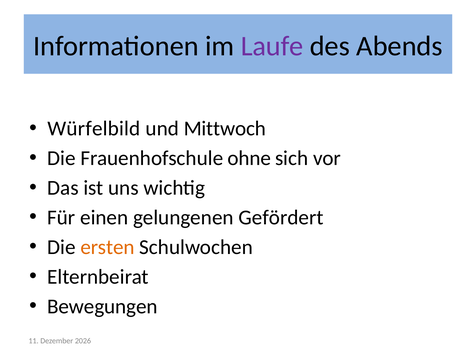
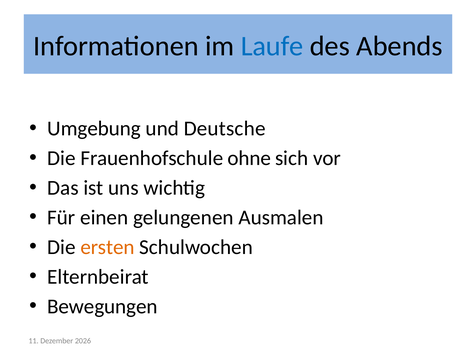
Laufe colour: purple -> blue
Würfelbild: Würfelbild -> Umgebung
Mittwoch: Mittwoch -> Deutsche
Gefördert: Gefördert -> Ausmalen
